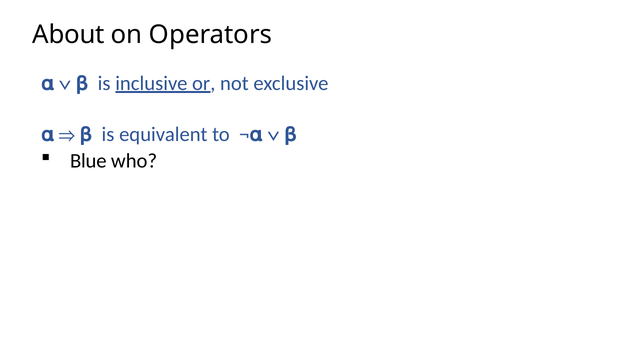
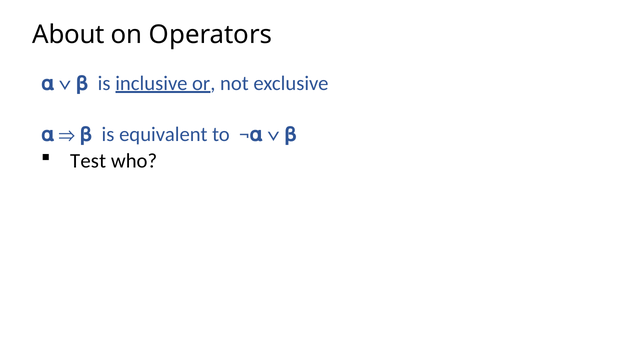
Blue: Blue -> Test
